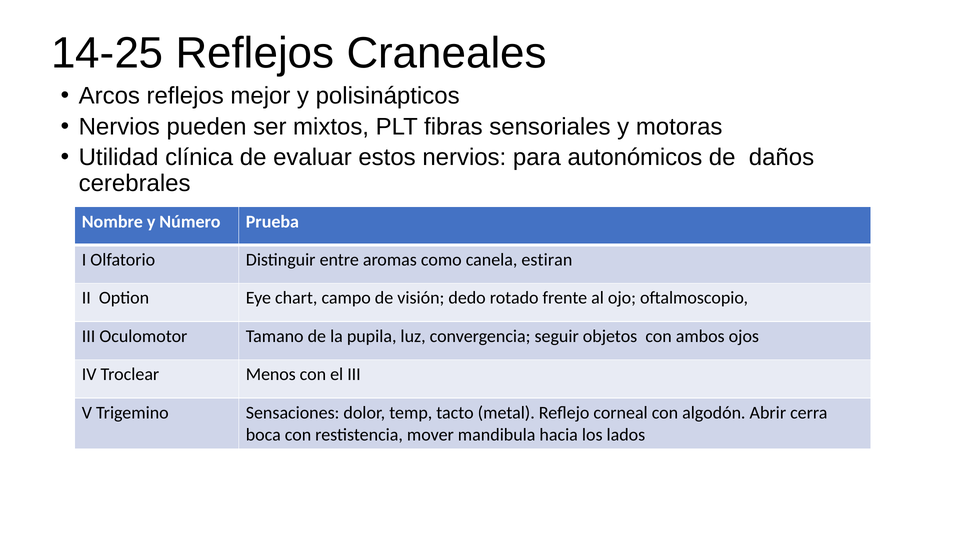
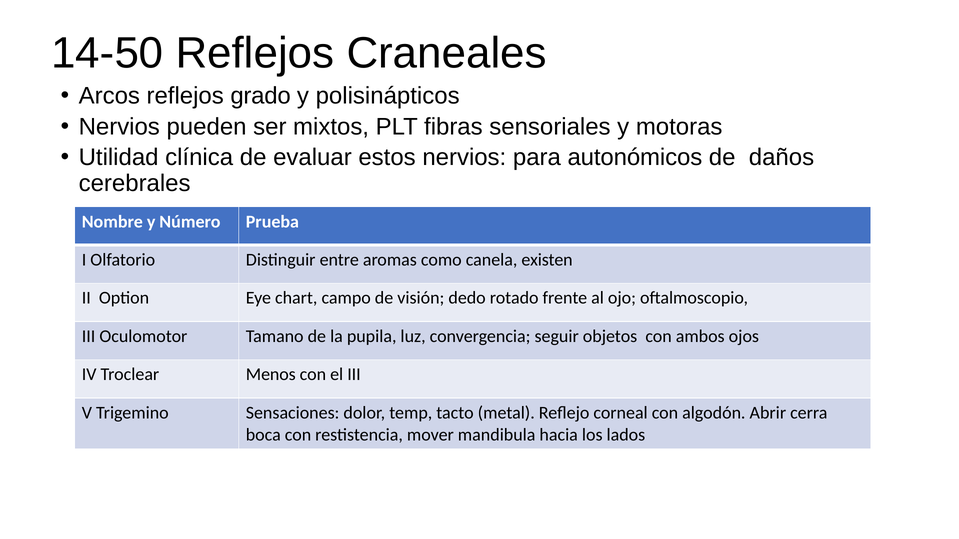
14-25: 14-25 -> 14-50
mejor: mejor -> grado
estiran: estiran -> existen
